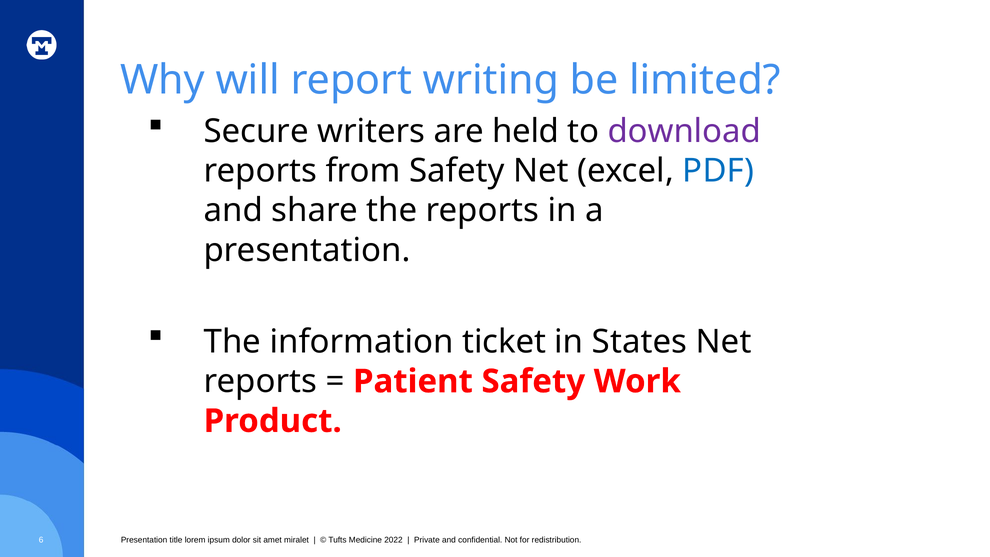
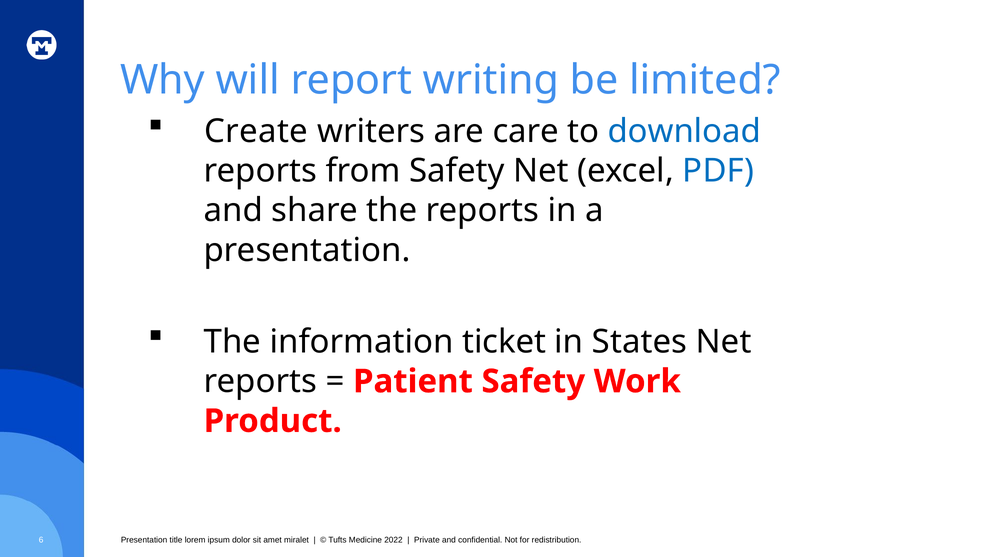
Secure: Secure -> Create
held: held -> care
download colour: purple -> blue
